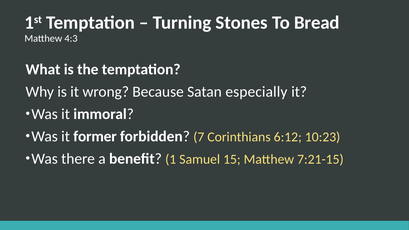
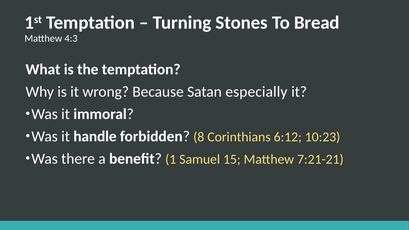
former: former -> handle
7: 7 -> 8
7:21-15: 7:21-15 -> 7:21-21
